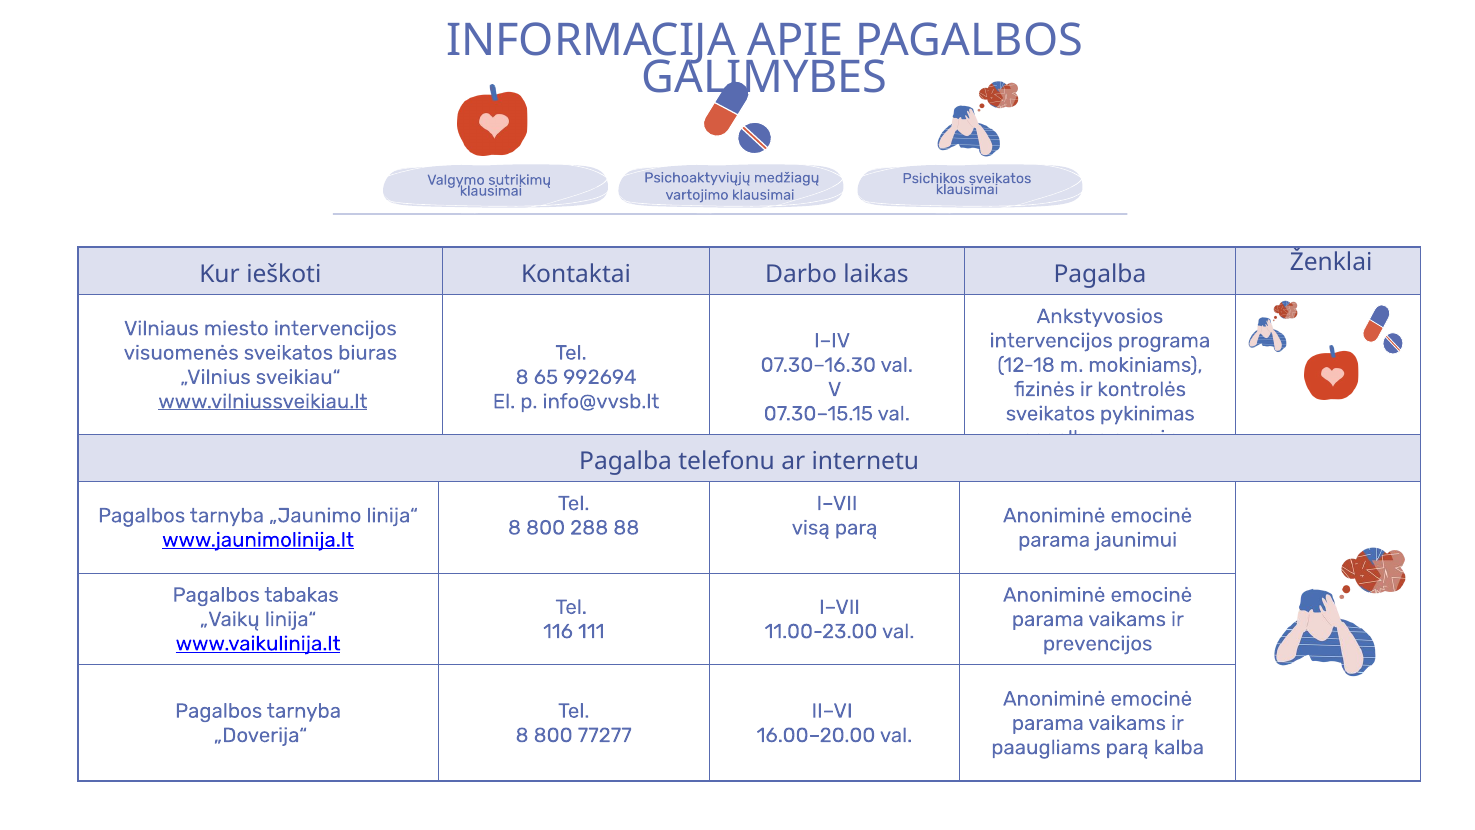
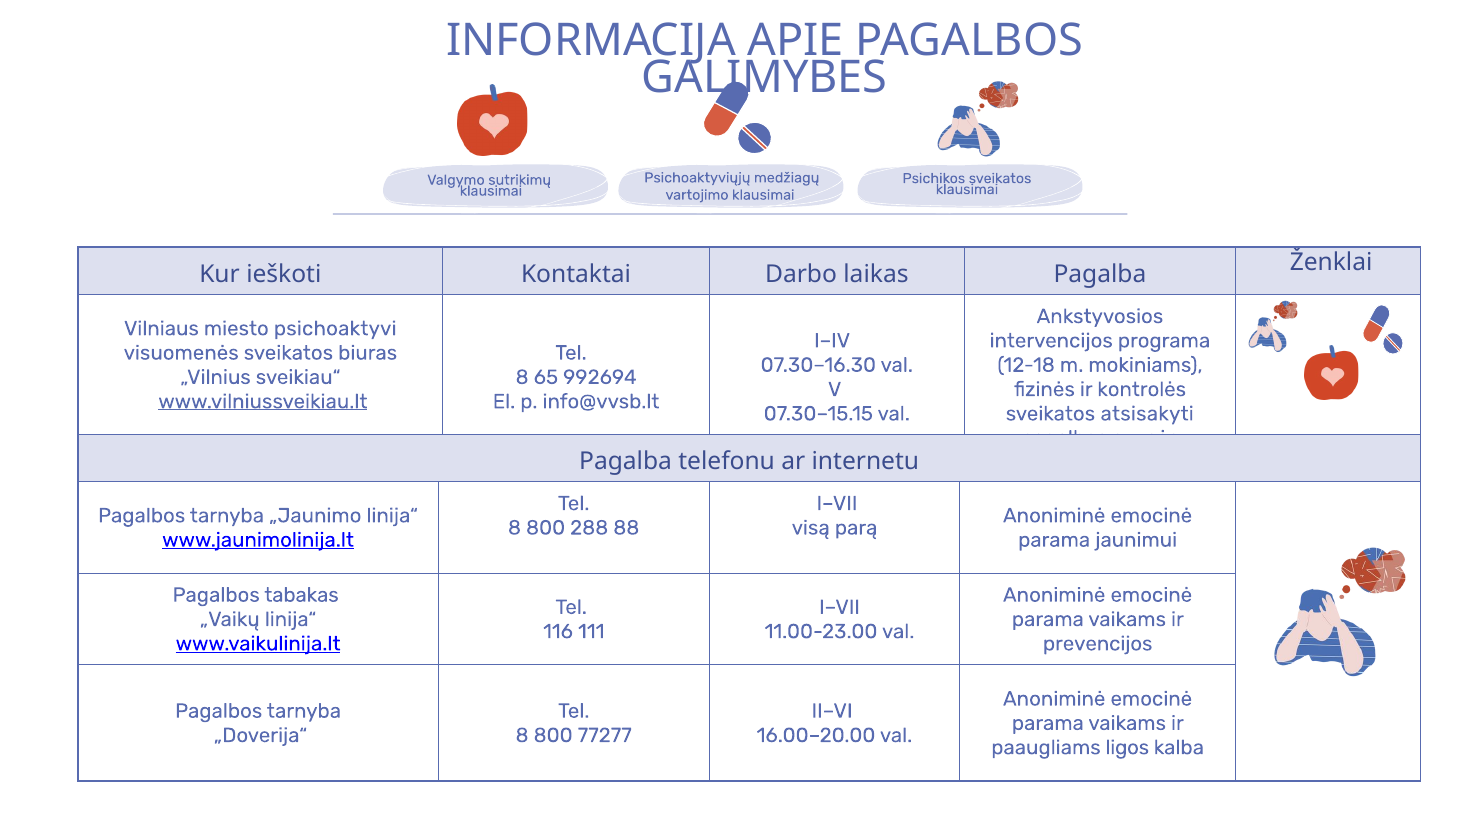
miesto intervencijos: intervencijos -> psichoaktyvi
pykinimas: pykinimas -> atsisakyti
paaugliams parą: parą -> ligos
